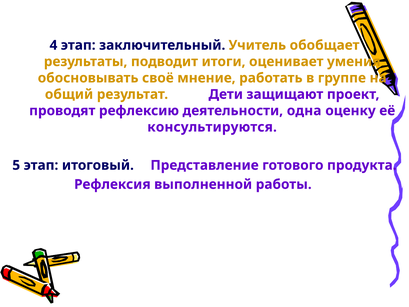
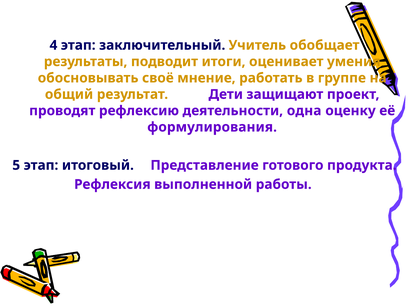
консультируются: консультируются -> формулирования
